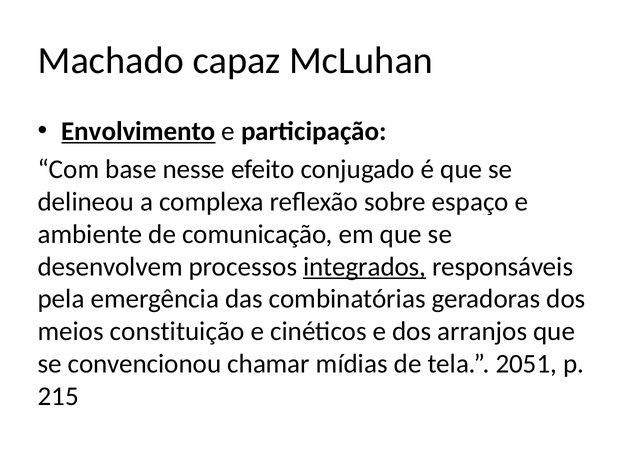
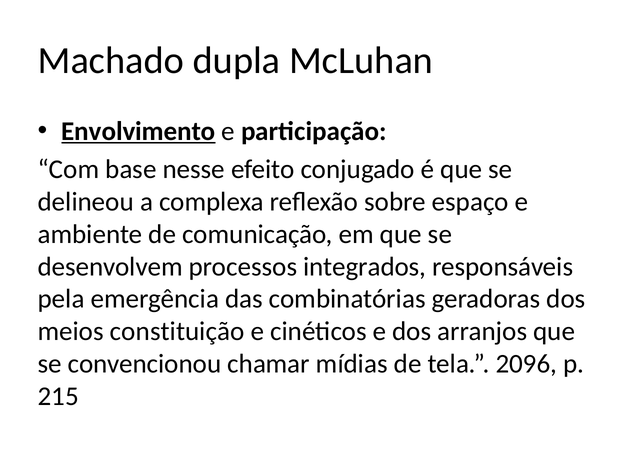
capaz: capaz -> dupla
integrados underline: present -> none
2051: 2051 -> 2096
